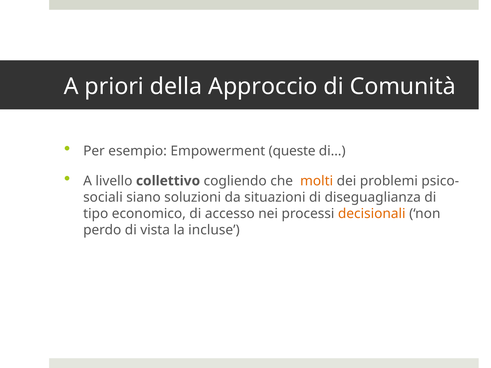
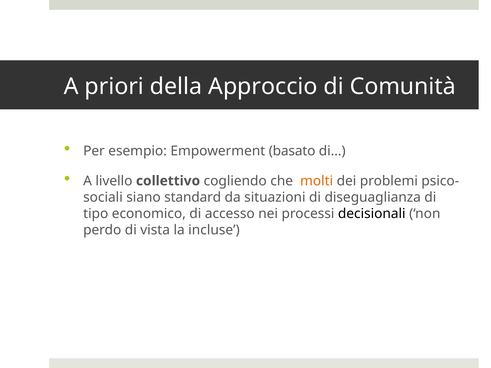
queste: queste -> basato
soluzioni: soluzioni -> standard
decisionali colour: orange -> black
